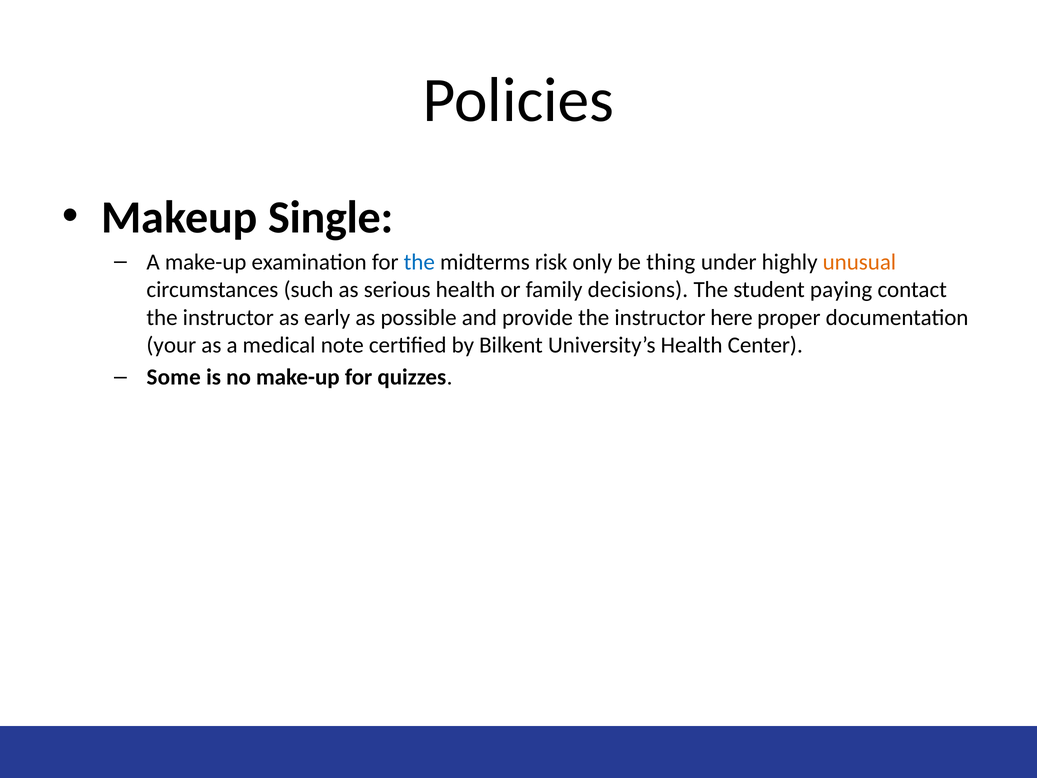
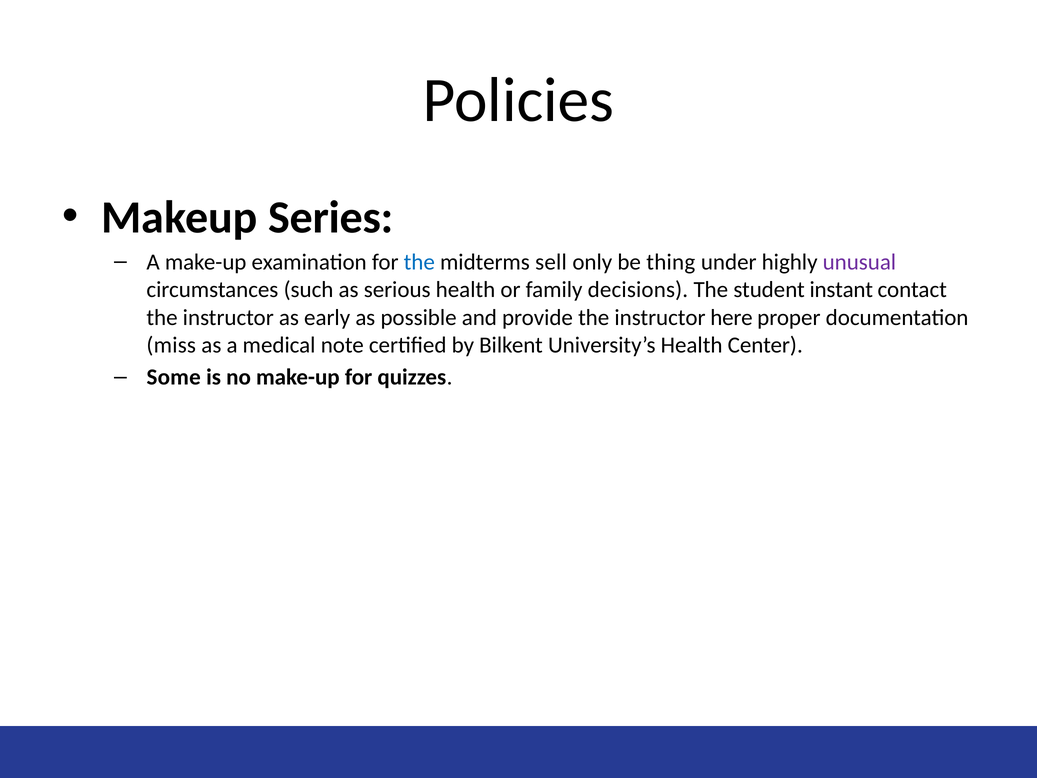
Single: Single -> Series
risk: risk -> sell
unusual colour: orange -> purple
paying: paying -> instant
your: your -> miss
